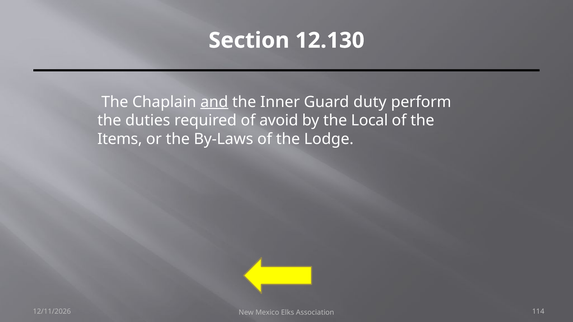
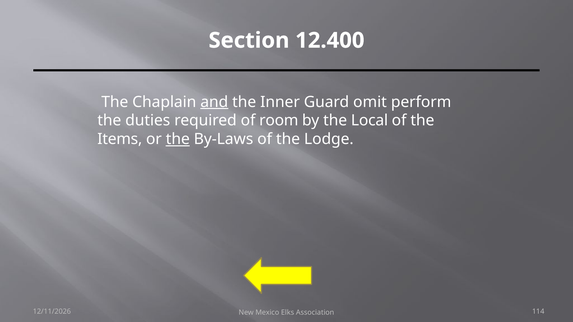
12.130: 12.130 -> 12.400
duty: duty -> omit
avoid: avoid -> room
the at (178, 139) underline: none -> present
